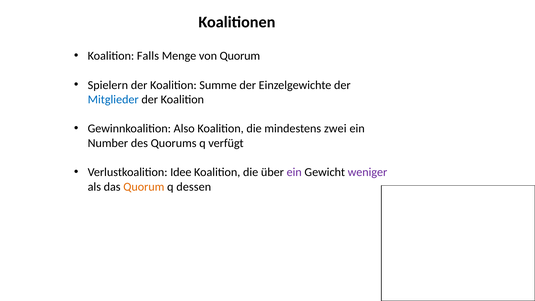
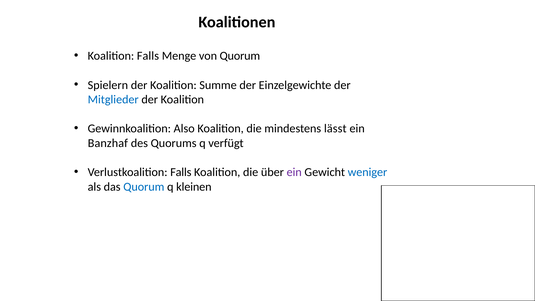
zwei: zwei -> lässt
Number: Number -> Banzhaf
Verlustkoalition Idee: Idee -> Falls
weniger colour: purple -> blue
Quorum at (144, 187) colour: orange -> blue
dessen: dessen -> kleinen
